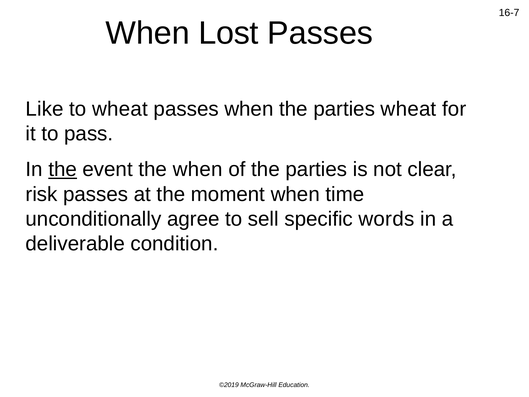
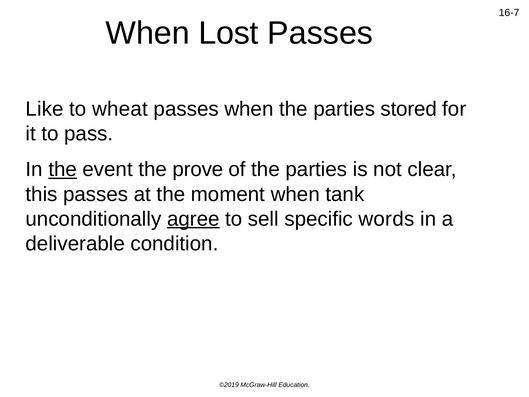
parties wheat: wheat -> stored
the when: when -> prove
risk: risk -> this
time: time -> tank
agree underline: none -> present
